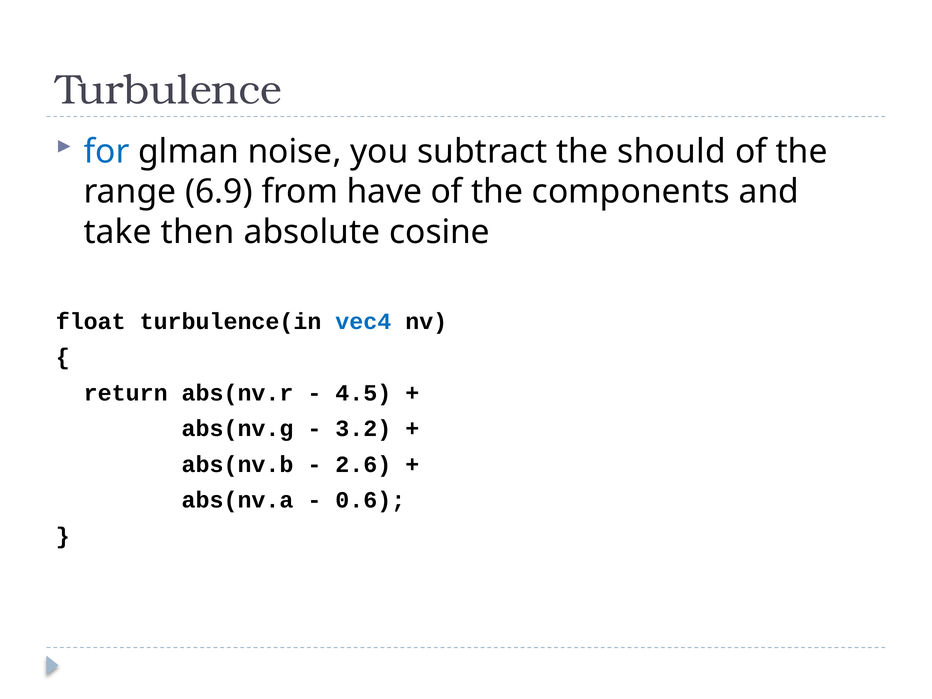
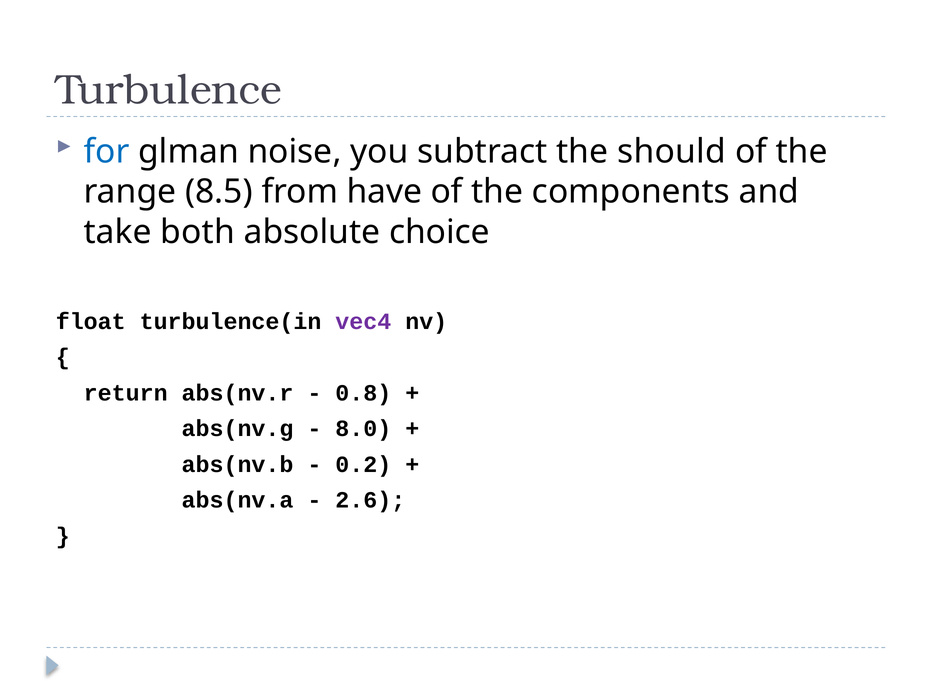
6.9: 6.9 -> 8.5
then: then -> both
cosine: cosine -> choice
vec4 colour: blue -> purple
4.5: 4.5 -> 0.8
3.2: 3.2 -> 8.0
2.6: 2.6 -> 0.2
0.6: 0.6 -> 2.6
